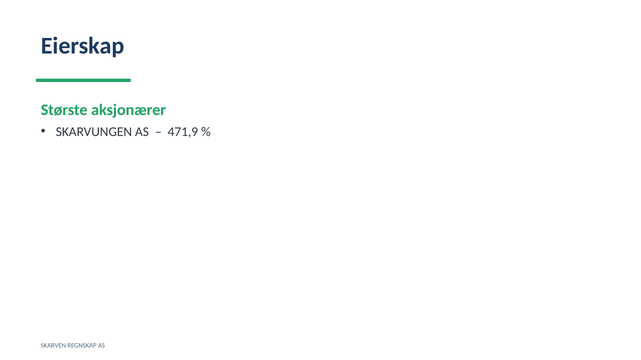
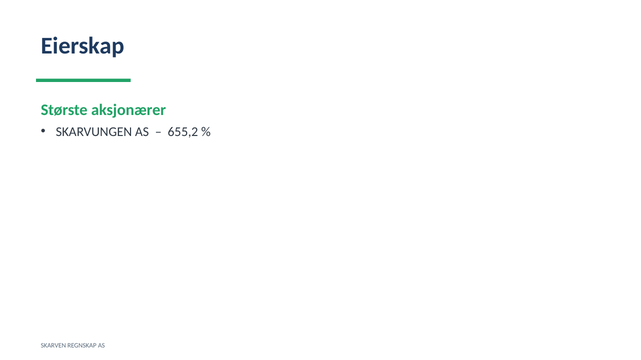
471,9: 471,9 -> 655,2
